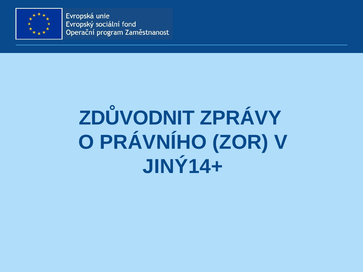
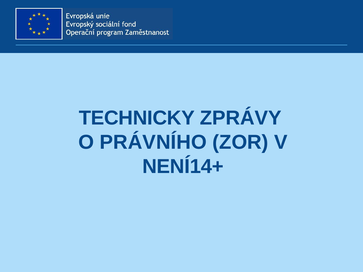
ZDŮVODNIT: ZDŮVODNIT -> TECHNICKY
JINÝ14+: JINÝ14+ -> NENÍ14+
